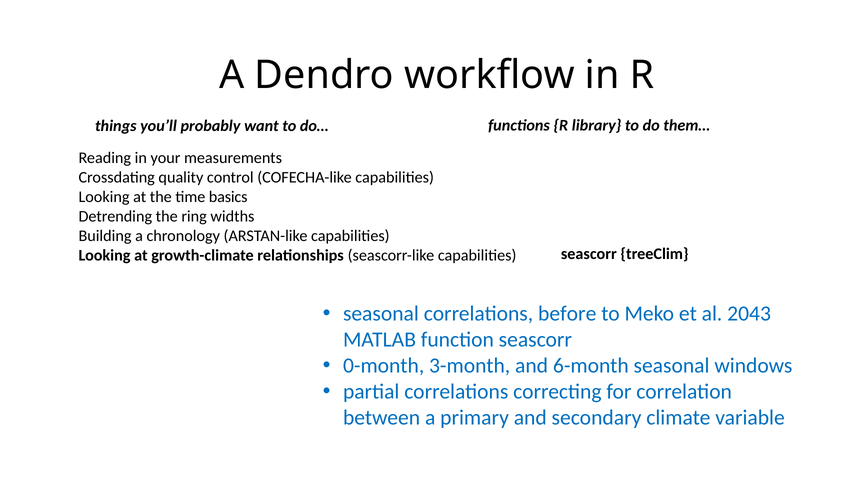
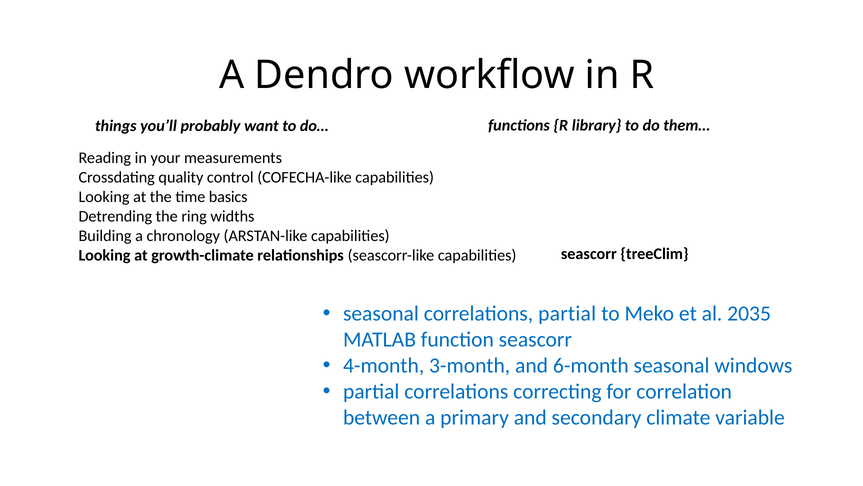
correlations before: before -> partial
2043: 2043 -> 2035
0-month: 0-month -> 4-month
